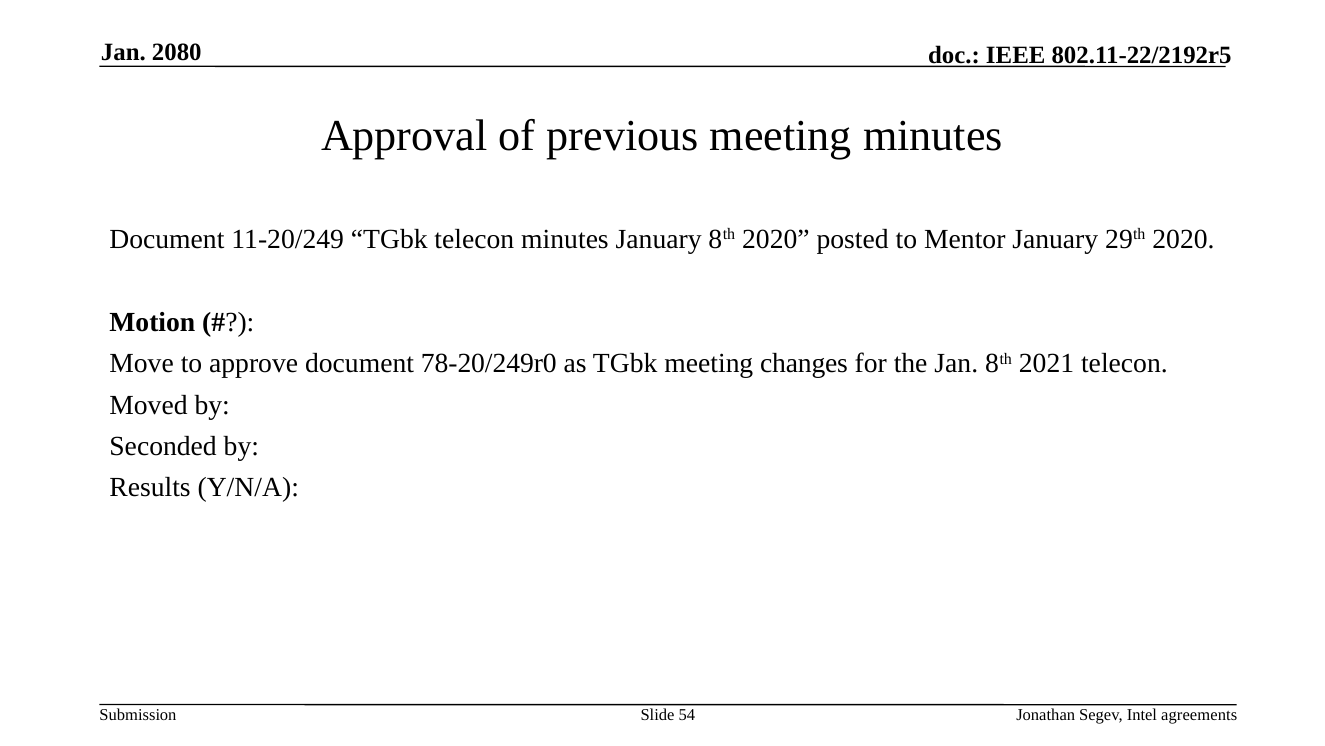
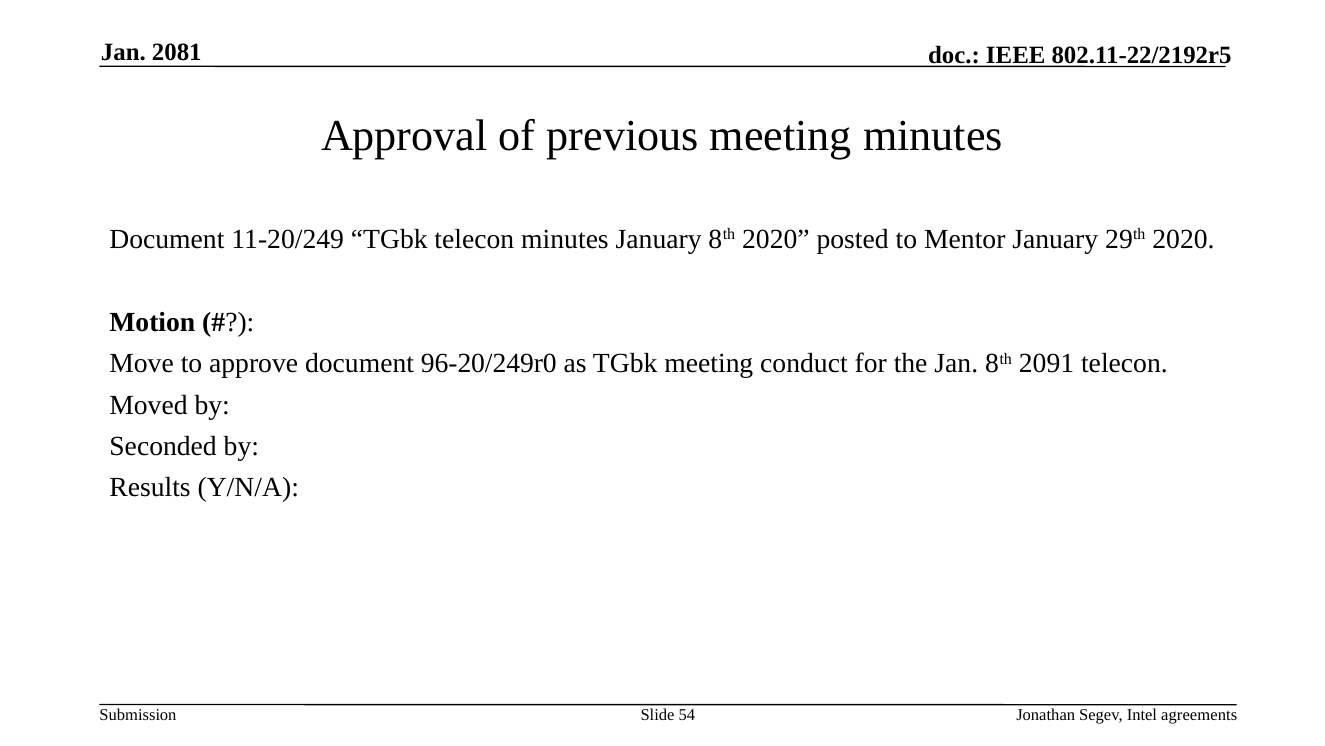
2080: 2080 -> 2081
78-20/249r0: 78-20/249r0 -> 96-20/249r0
changes: changes -> conduct
2021: 2021 -> 2091
